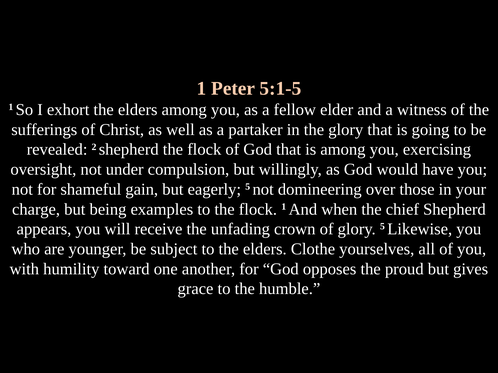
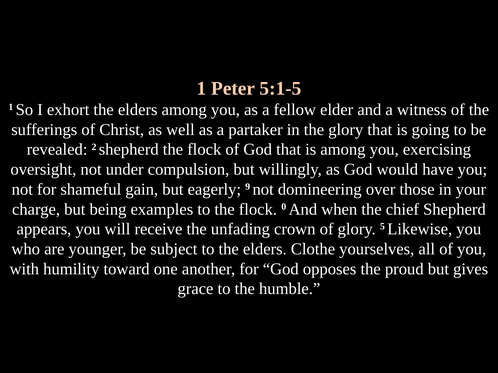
eagerly 5: 5 -> 9
flock 1: 1 -> 0
